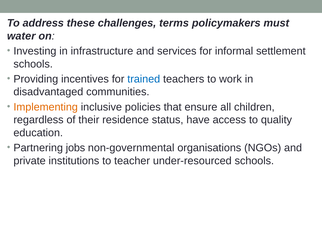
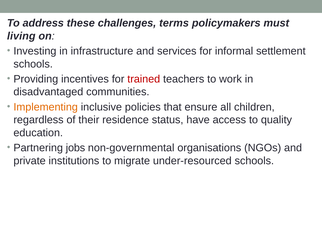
water: water -> living
trained colour: blue -> red
teacher: teacher -> migrate
